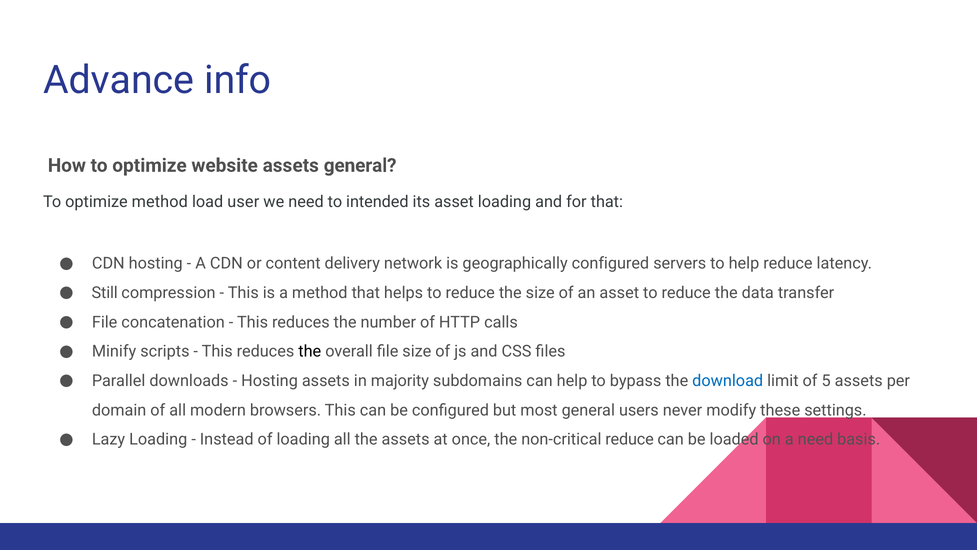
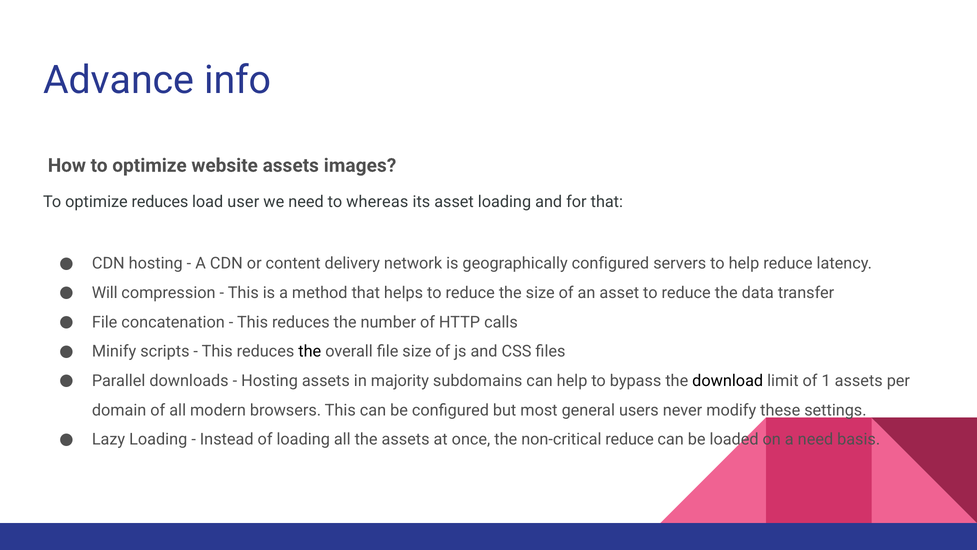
assets general: general -> images
optimize method: method -> reduces
intended: intended -> whereas
Still: Still -> Will
download colour: blue -> black
5: 5 -> 1
